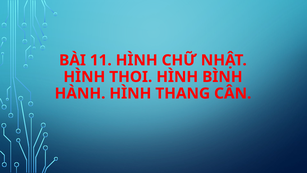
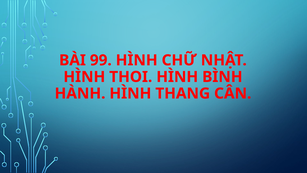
11: 11 -> 99
